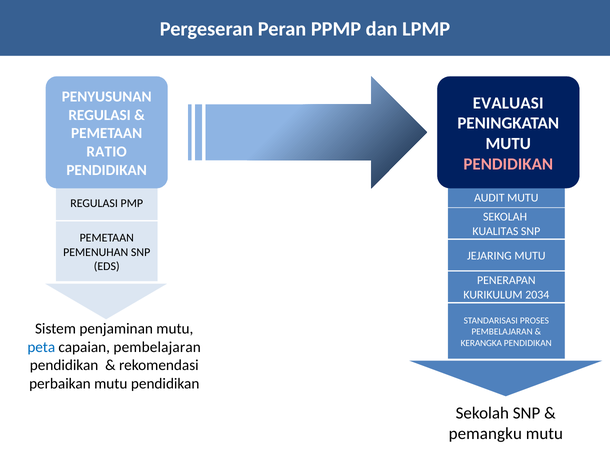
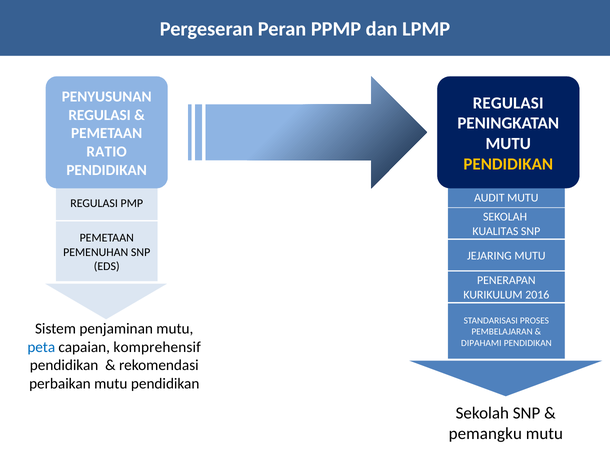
EVALUASI at (508, 103): EVALUASI -> REGULASI
PENDIDIKAN at (508, 164) colour: pink -> yellow
2034: 2034 -> 2016
KERANGKA: KERANGKA -> DIPAHAMI
capaian pembelajaran: pembelajaran -> komprehensif
